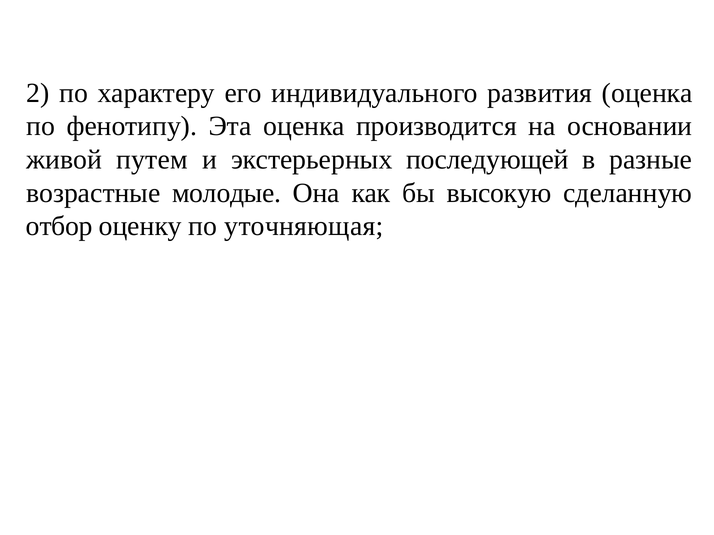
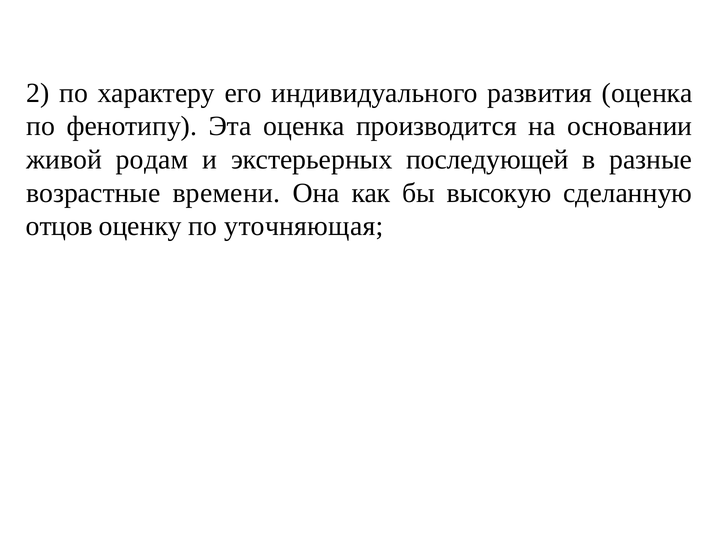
путем: путем -> родам
молодые: молодые -> времени
отбор: отбор -> отцов
